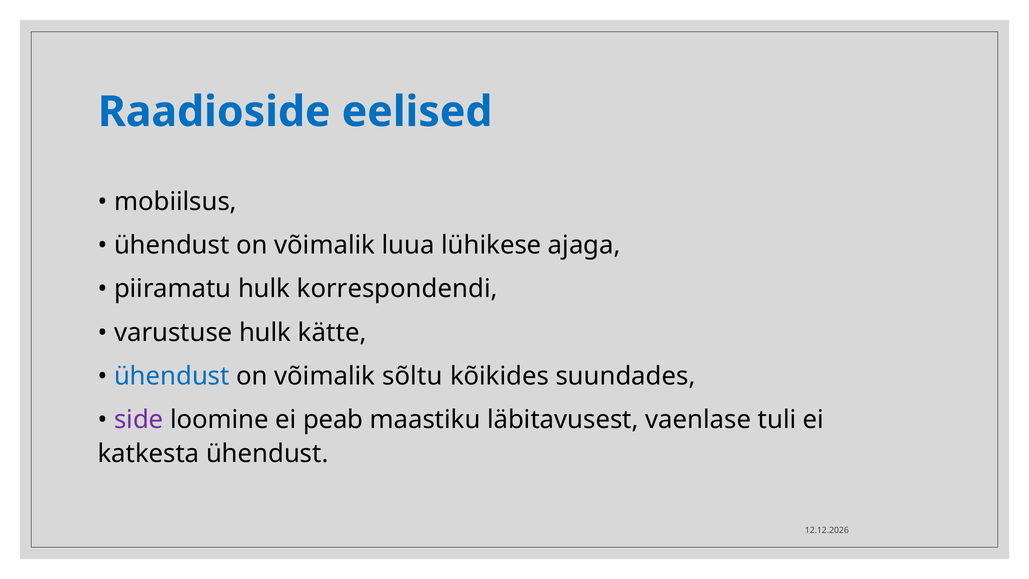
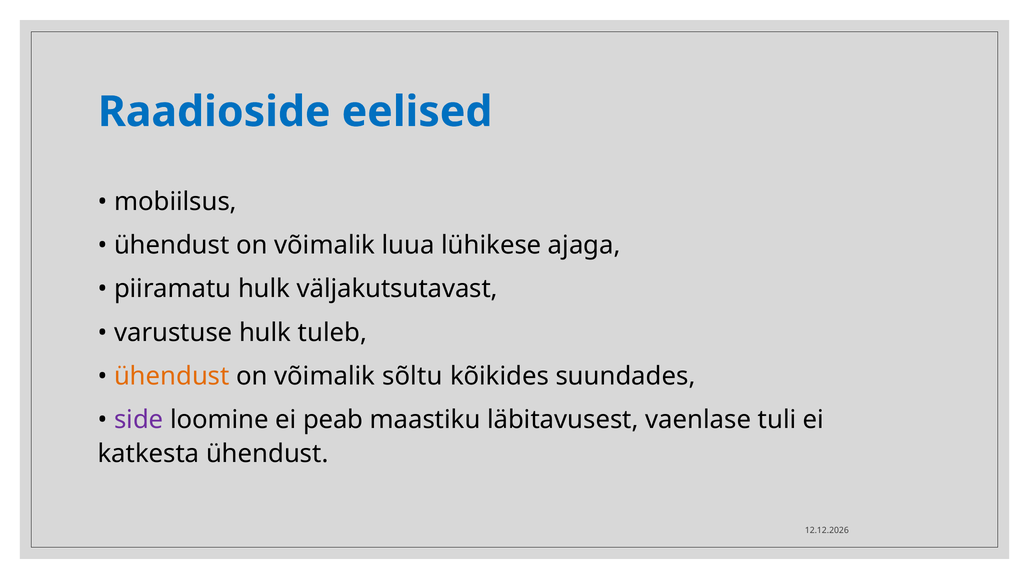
korrespondendi: korrespondendi -> väljakutsutavast
kätte: kätte -> tuleb
ühendust at (172, 376) colour: blue -> orange
